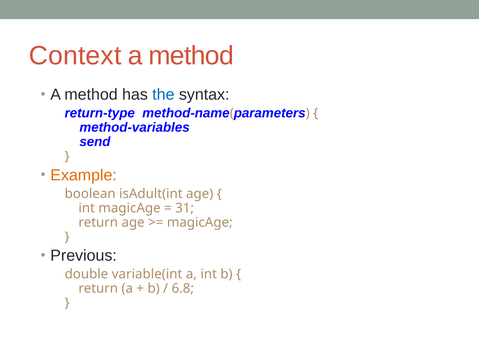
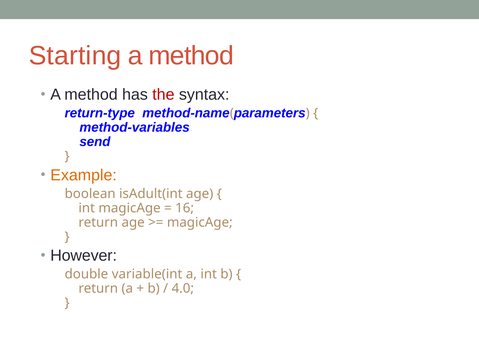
Context: Context -> Starting
the colour: blue -> red
31: 31 -> 16
Previous: Previous -> However
6.8: 6.8 -> 4.0
